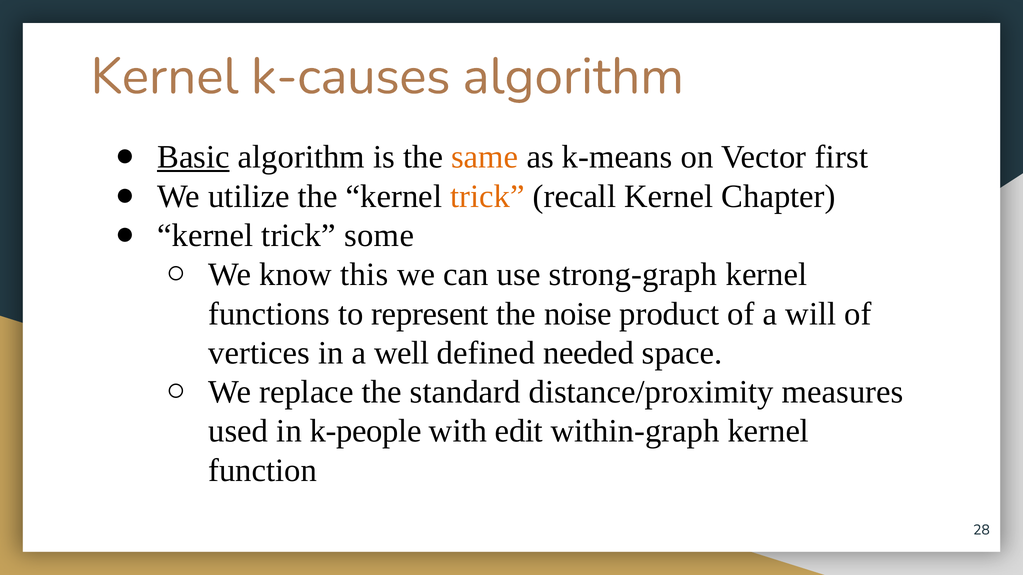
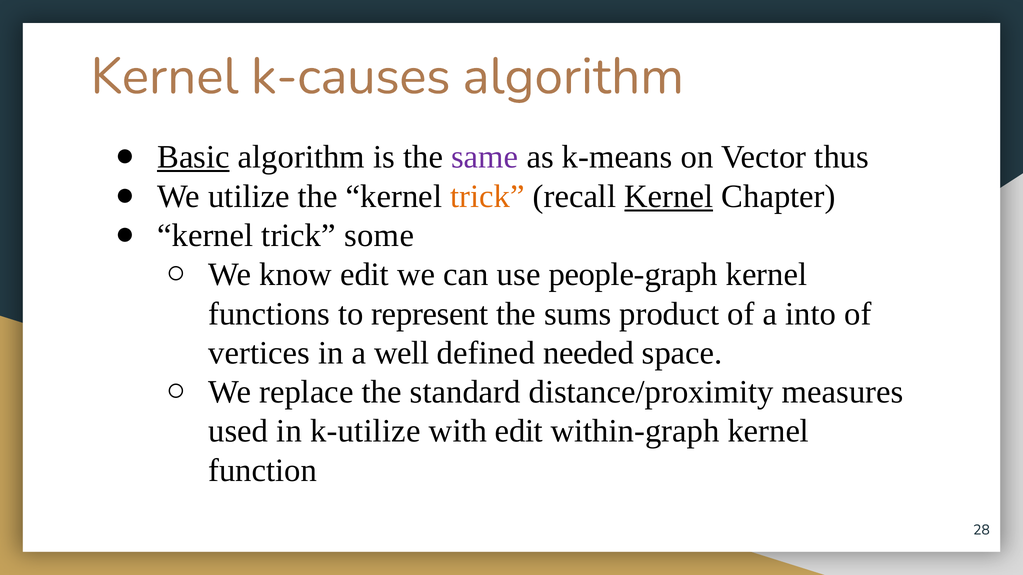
same colour: orange -> purple
first: first -> thus
Kernel at (669, 196) underline: none -> present
know this: this -> edit
strong-graph: strong-graph -> people-graph
noise: noise -> sums
will: will -> into
k-people: k-people -> k-utilize
